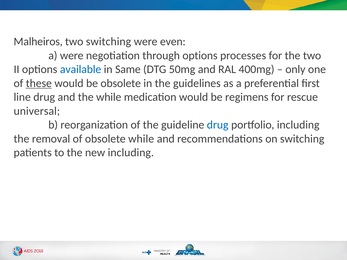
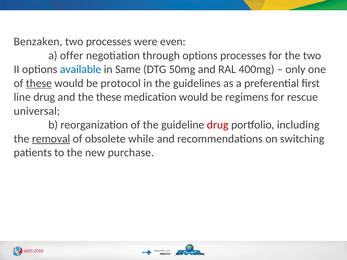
Malheiros: Malheiros -> Benzaken
two switching: switching -> processes
a were: were -> offer
be obsolete: obsolete -> protocol
the while: while -> these
drug at (218, 125) colour: blue -> red
removal underline: none -> present
new including: including -> purchase
